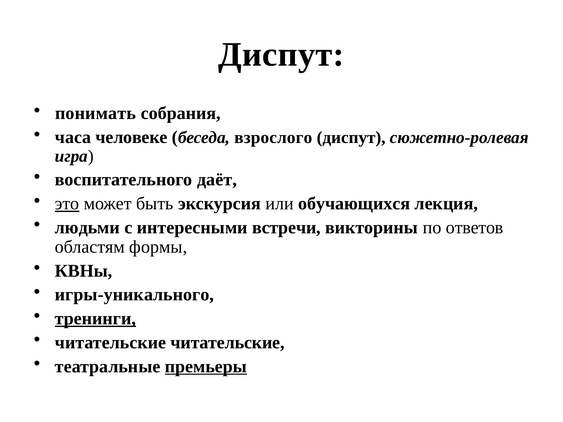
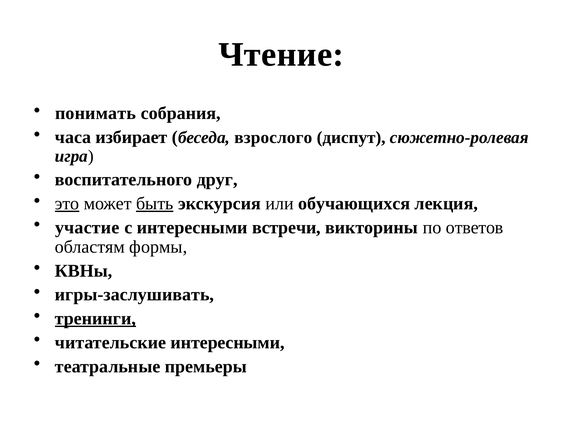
Диспут at (281, 55): Диспут -> Чтение
человеке: человеке -> избирает
даёт: даёт -> друг
быть underline: none -> present
людьми: людьми -> участие
игры-уникального: игры-уникального -> игры-заслушивать
читательские читательские: читательские -> интересными
премьеры underline: present -> none
